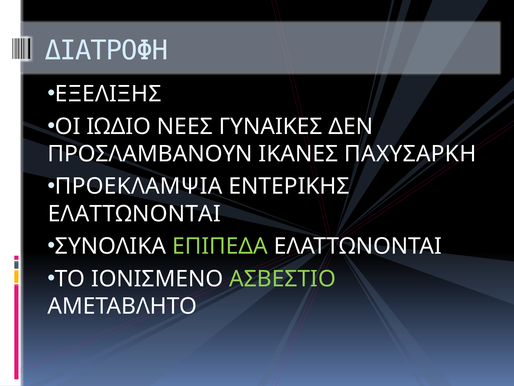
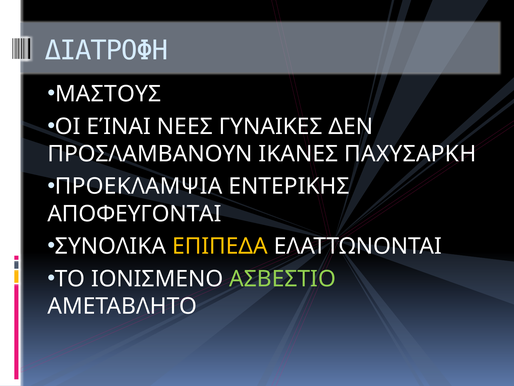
ΕΞΕΛΙΞΗΣ: ΕΞΕΛΙΞΗΣ -> ΜΑΣΤΟΥΣ
ΙΩΔΙΟ: ΙΩΔΙΟ -> ΕΊΝΑΙ
ΕΛΑΤΤΩΝΟΝΤΑΙ at (134, 214): ΕΛΑΤΤΩΝΟΝΤΑΙ -> ΑΠΟΦΕΥΓΟΝΤΑΙ
ΕΠΙΠΕΔΑ colour: light green -> yellow
